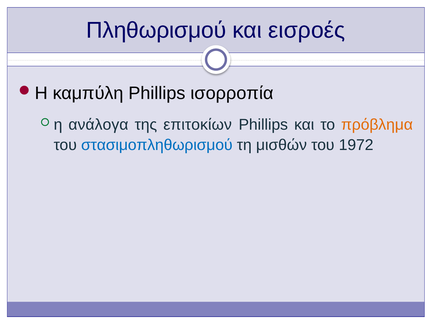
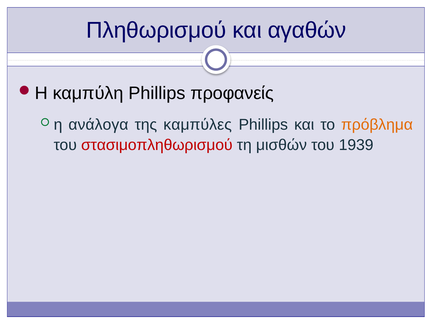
εισροές: εισροές -> αγαθών
ισορροπία: ισορροπία -> προφανείς
επιτοκίων: επιτοκίων -> καμπύλες
στασιμοπληθωρισμού colour: blue -> red
1972: 1972 -> 1939
